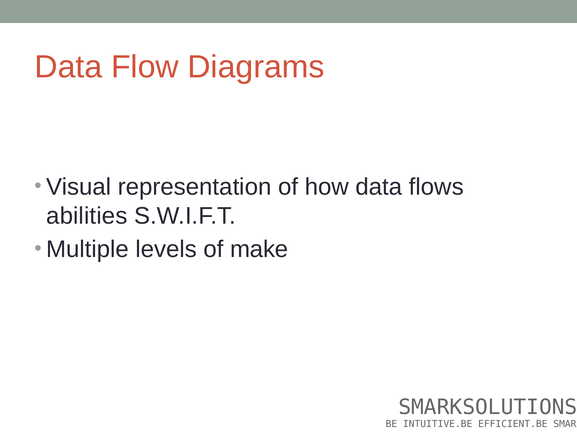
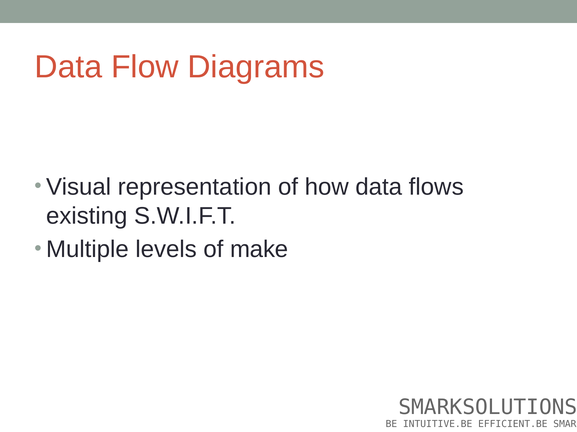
abilities: abilities -> existing
